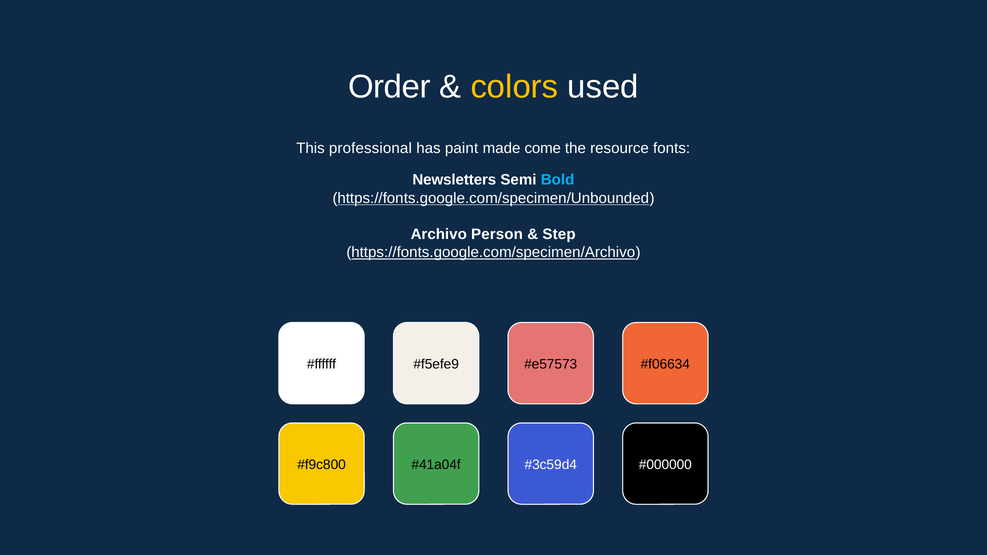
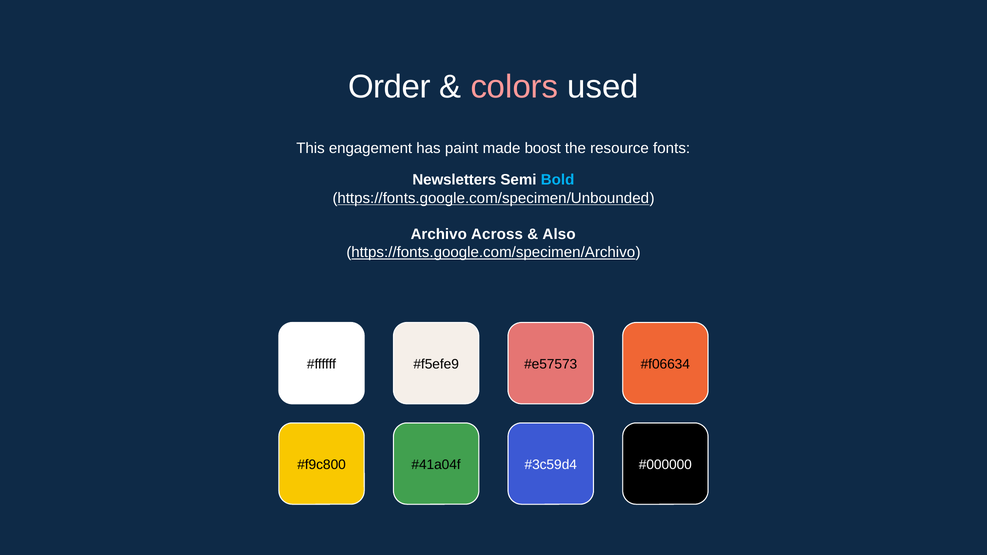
colors colour: yellow -> pink
professional: professional -> engagement
come: come -> boost
Person: Person -> Across
Step: Step -> Also
